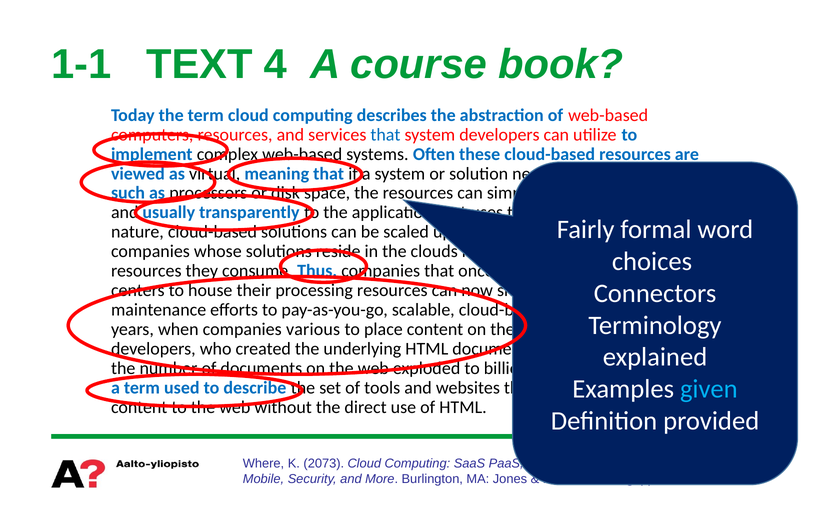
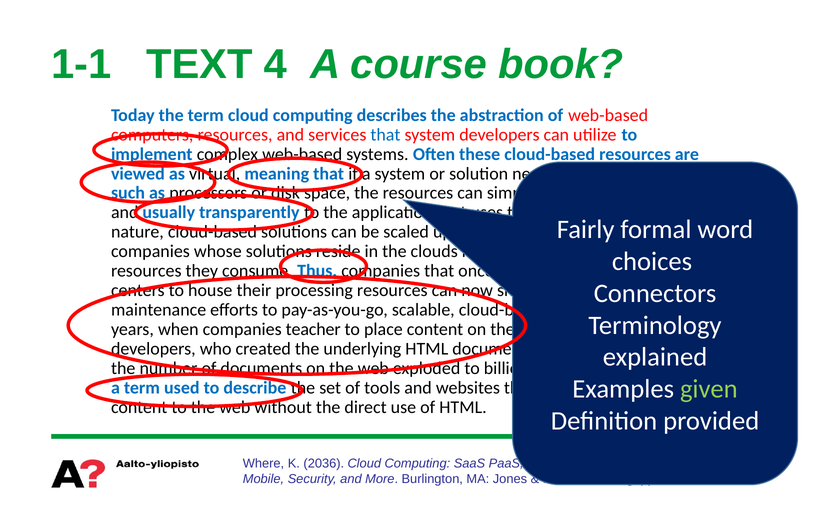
various: various -> teacher
given colour: light blue -> light green
2073: 2073 -> 2036
